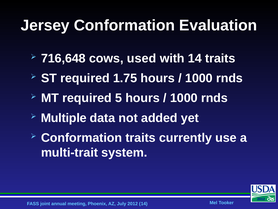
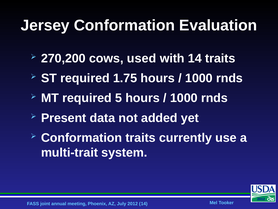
716,648: 716,648 -> 270,200
Multiple: Multiple -> Present
